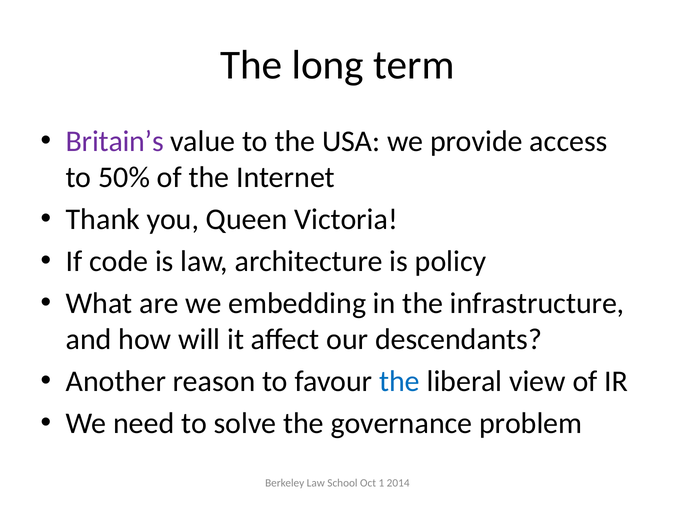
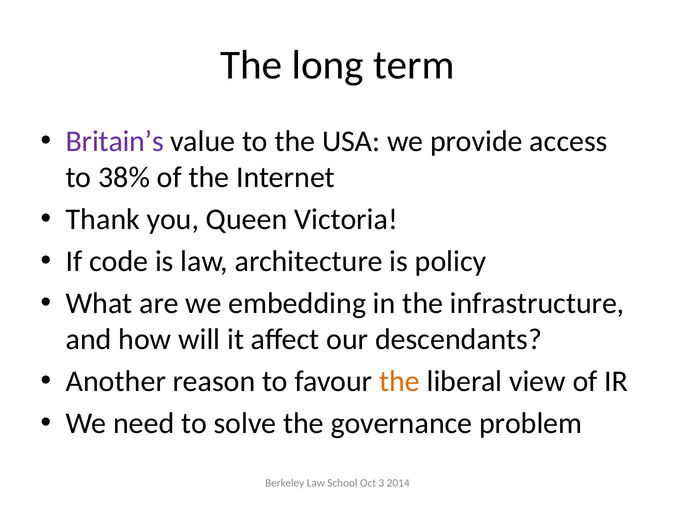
50%: 50% -> 38%
the at (400, 382) colour: blue -> orange
1: 1 -> 3
